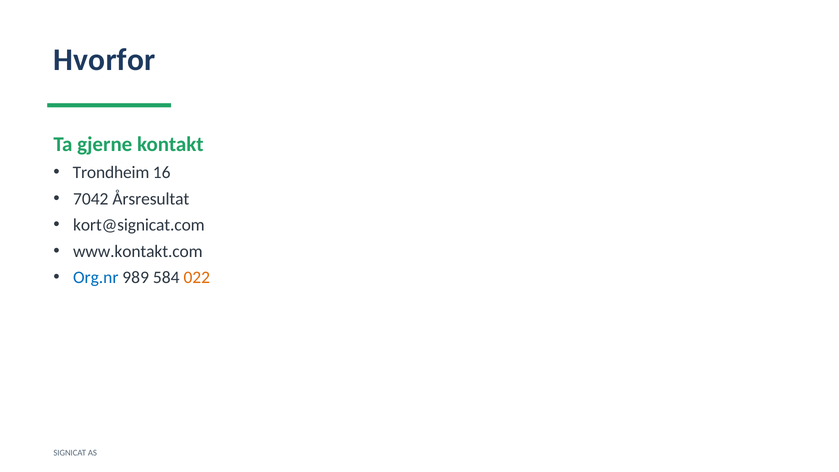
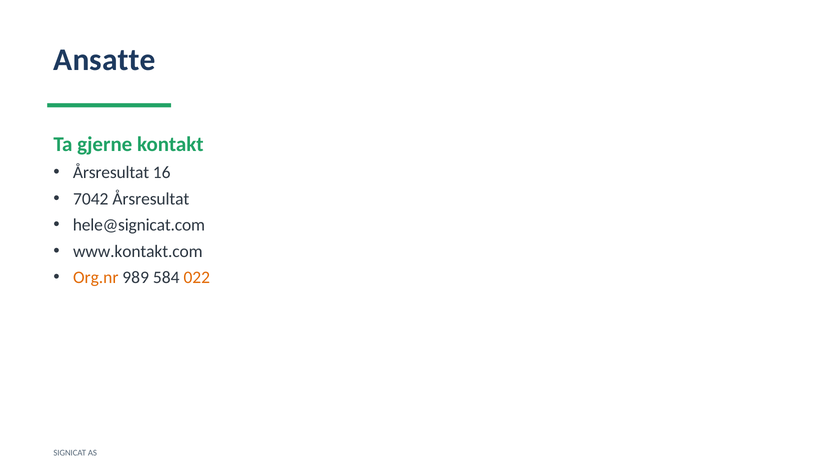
Hvorfor: Hvorfor -> Ansatte
Trondheim at (111, 173): Trondheim -> Årsresultat
kort@signicat.com: kort@signicat.com -> hele@signicat.com
Org.nr colour: blue -> orange
